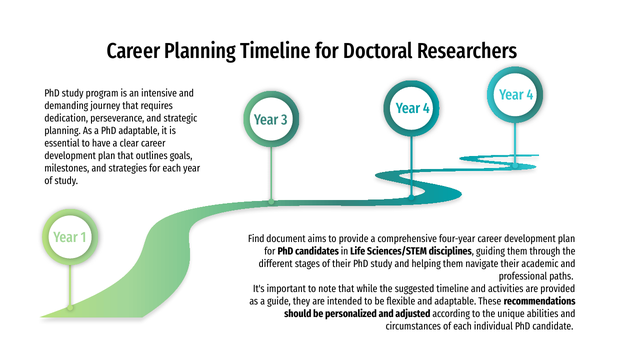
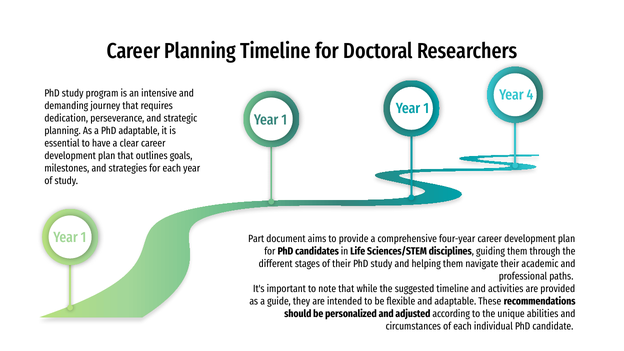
4 at (426, 109): 4 -> 1
3 at (284, 120): 3 -> 1
Find: Find -> Part
